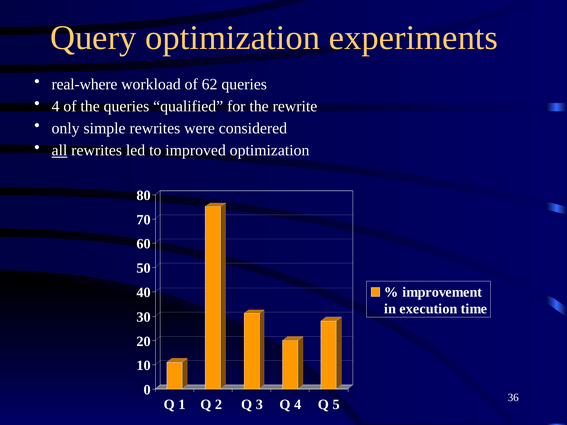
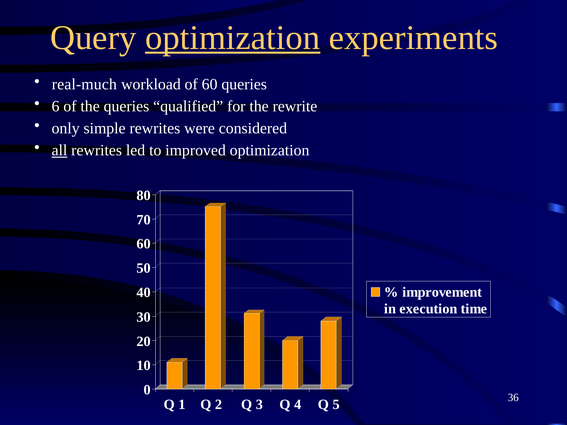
optimization at (233, 38) underline: none -> present
real-where: real-where -> real-much
of 62: 62 -> 60
4 at (56, 106): 4 -> 6
